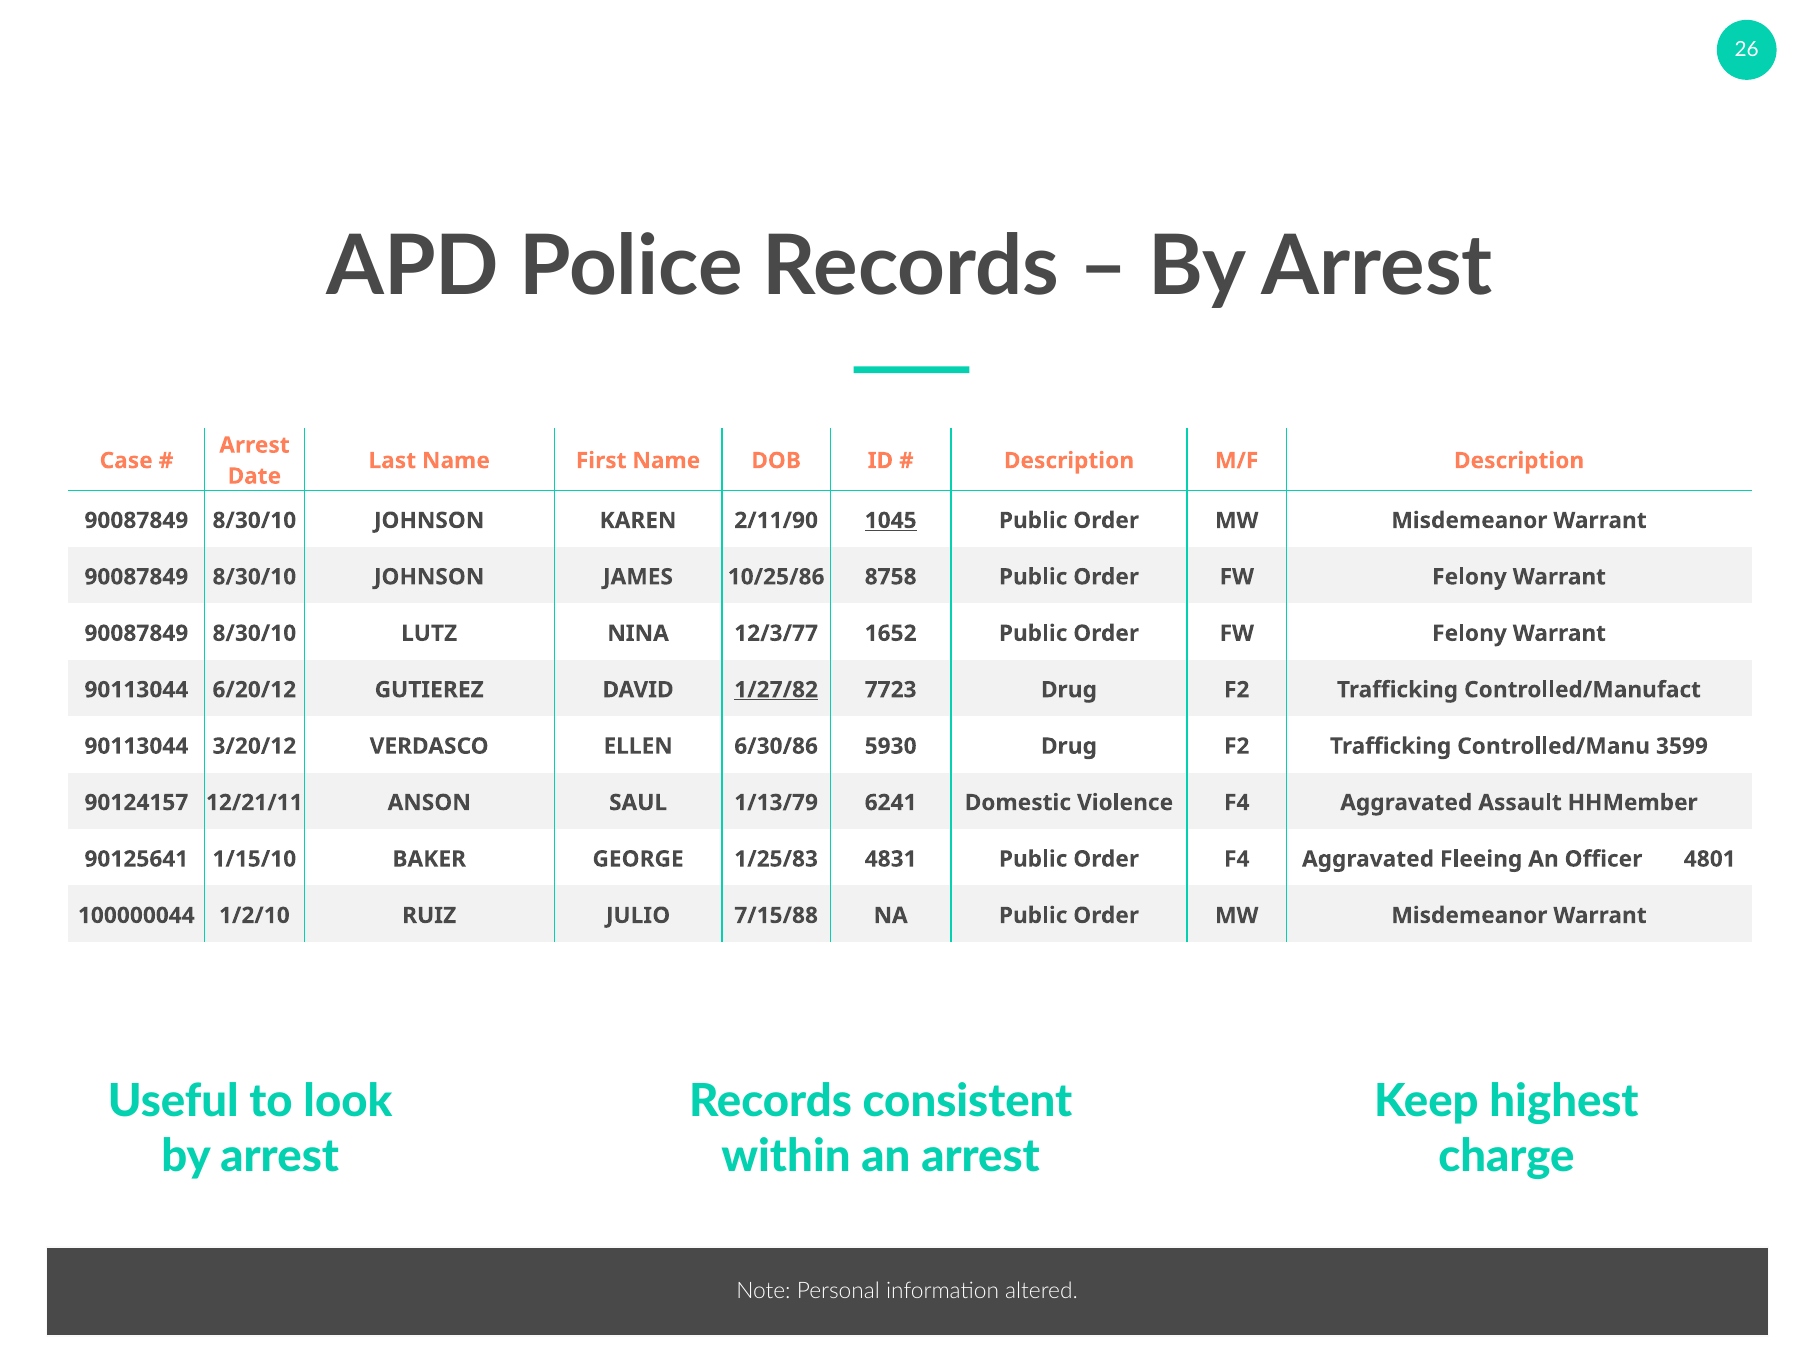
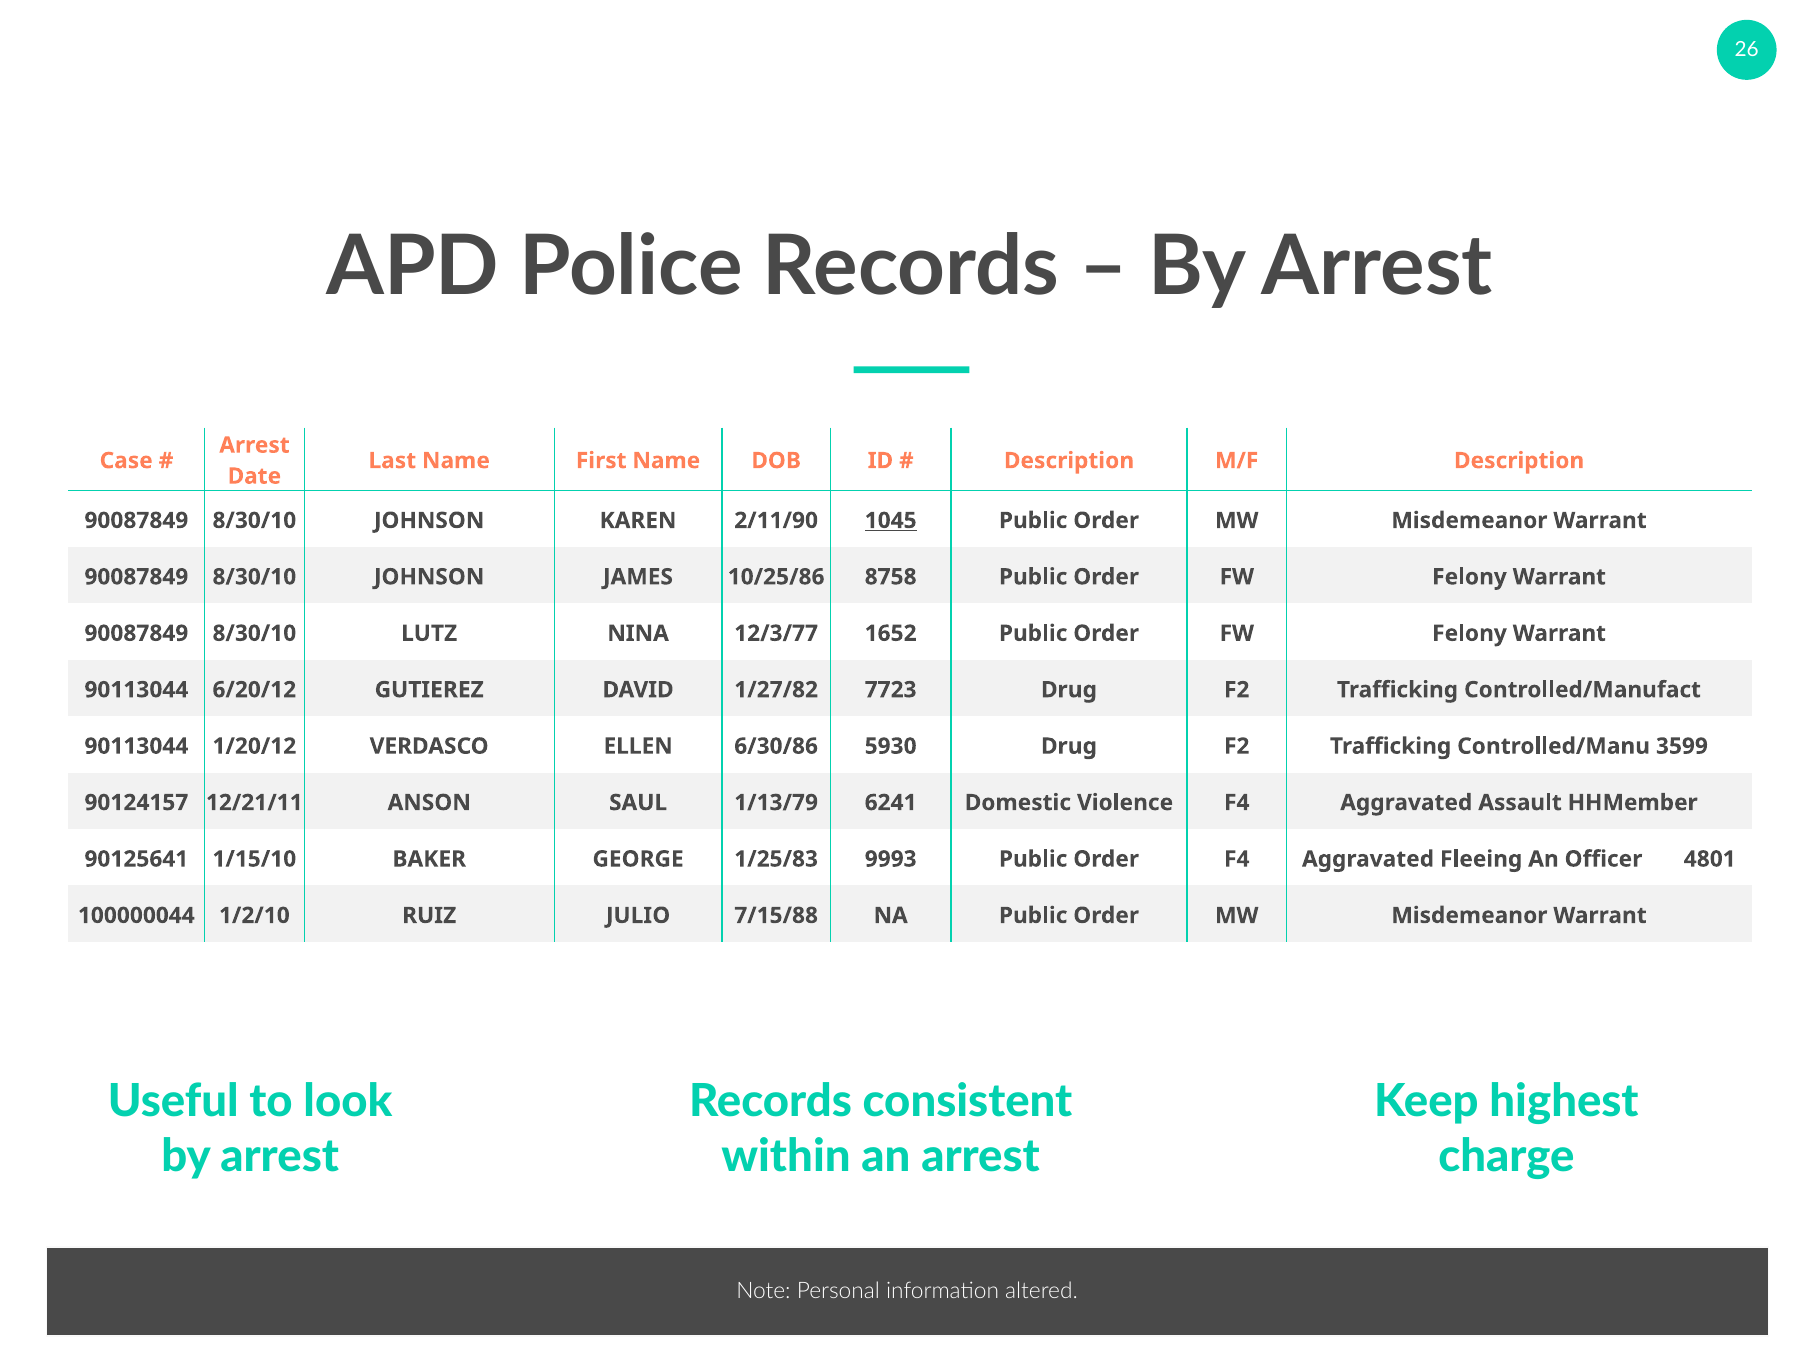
1/27/82 underline: present -> none
3/20/12: 3/20/12 -> 1/20/12
4831: 4831 -> 9993
